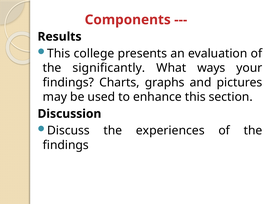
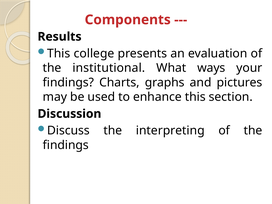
significantly: significantly -> institutional
experiences: experiences -> interpreting
